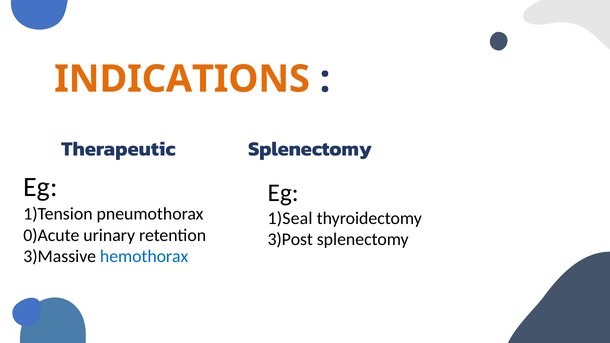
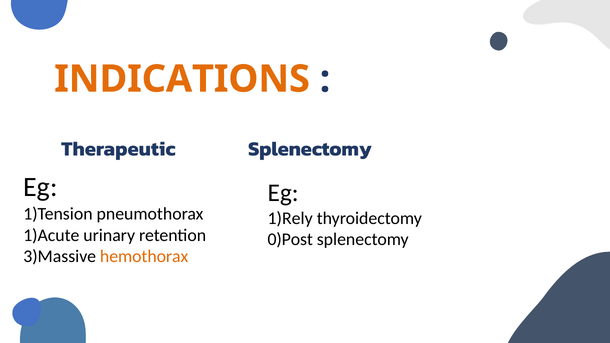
1)Seal: 1)Seal -> 1)Rely
0)Acute: 0)Acute -> 1)Acute
3)Post: 3)Post -> 0)Post
hemothorax colour: blue -> orange
